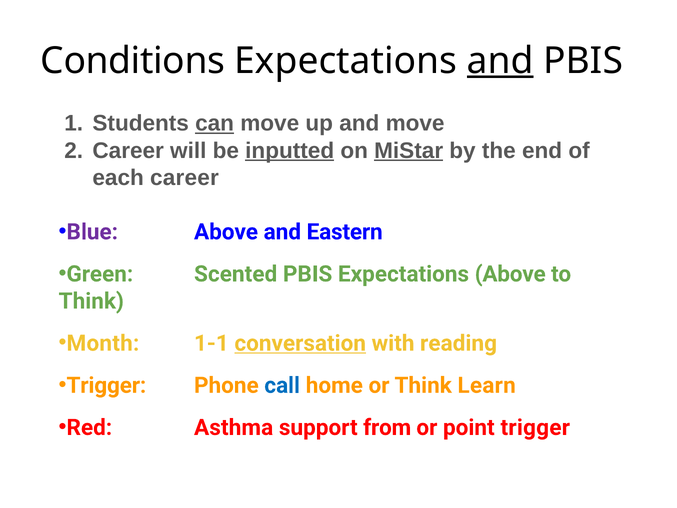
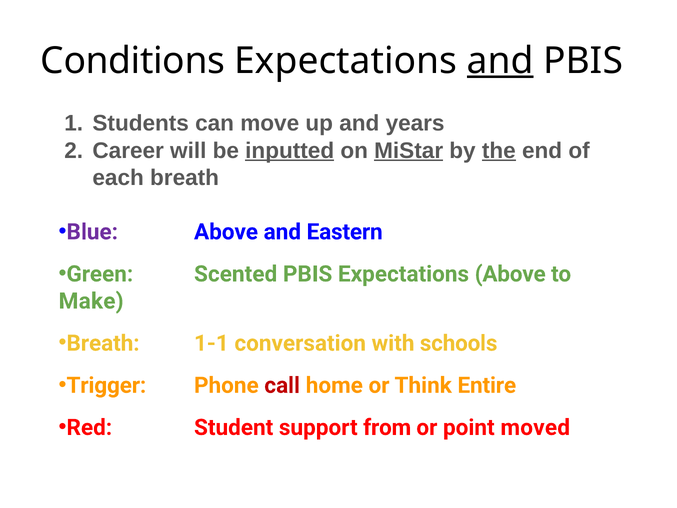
can underline: present -> none
and move: move -> years
the underline: none -> present
each career: career -> breath
Think at (91, 301): Think -> Make
Month at (103, 343): Month -> Breath
conversation underline: present -> none
reading: reading -> schools
call colour: blue -> red
Learn: Learn -> Entire
Asthma: Asthma -> Student
point trigger: trigger -> moved
